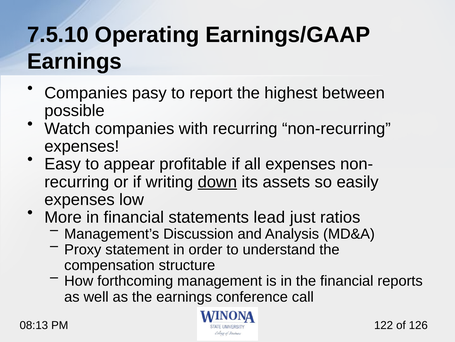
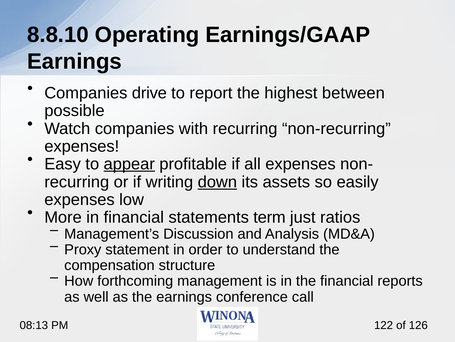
7.5.10: 7.5.10 -> 8.8.10
pasy: pasy -> drive
appear underline: none -> present
lead: lead -> term
